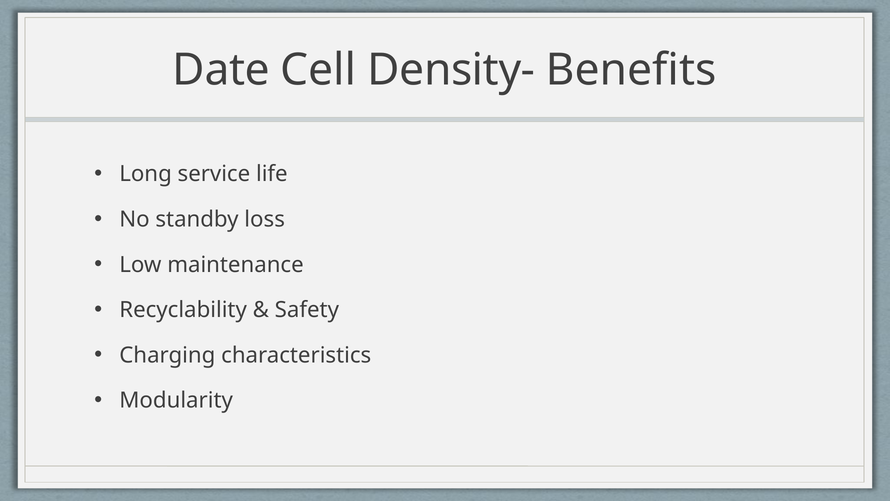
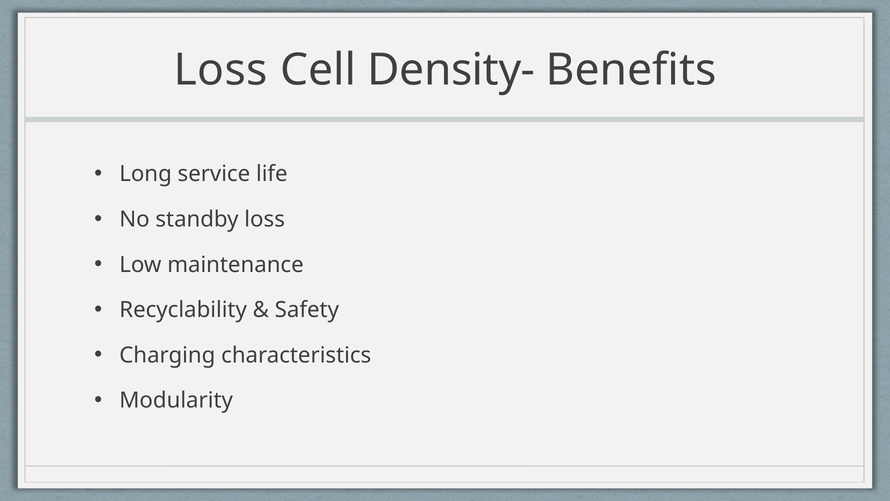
Date at (221, 70): Date -> Loss
